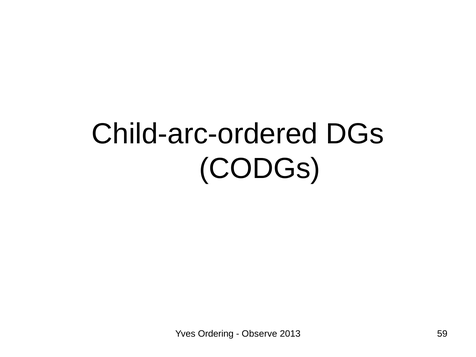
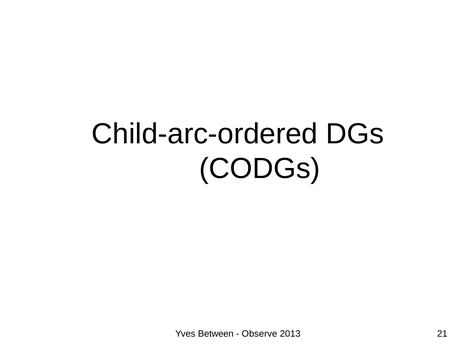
Ordering: Ordering -> Between
59: 59 -> 21
